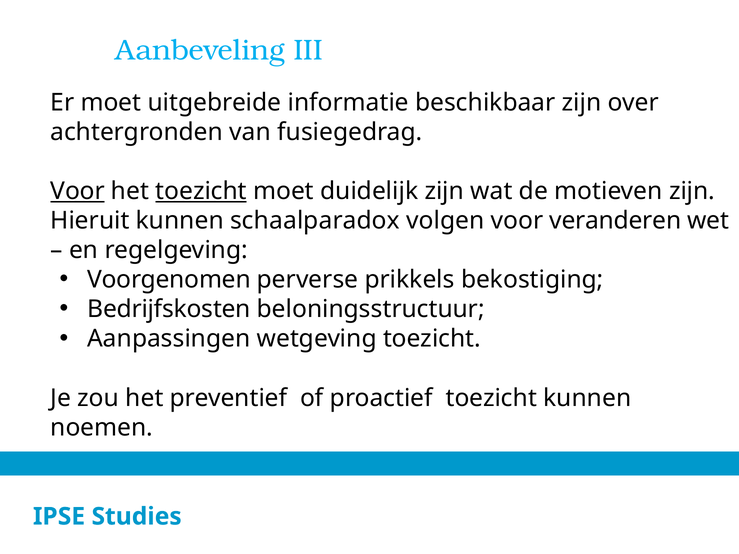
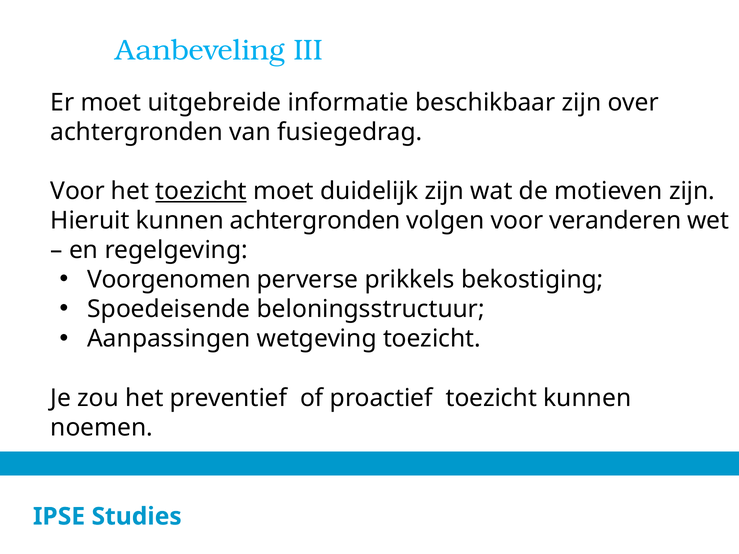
Voor at (78, 191) underline: present -> none
kunnen schaalparadox: schaalparadox -> achtergronden
Bedrijfskosten: Bedrijfskosten -> Spoedeisende
